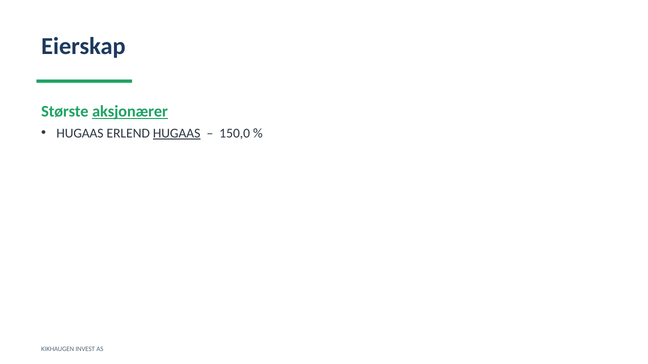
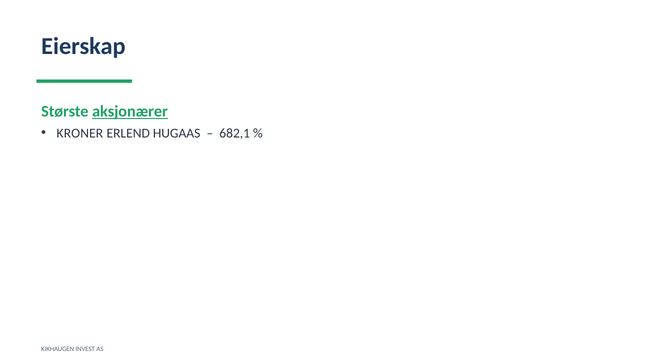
HUGAAS at (80, 133): HUGAAS -> KRONER
HUGAAS at (177, 133) underline: present -> none
150,0: 150,0 -> 682,1
